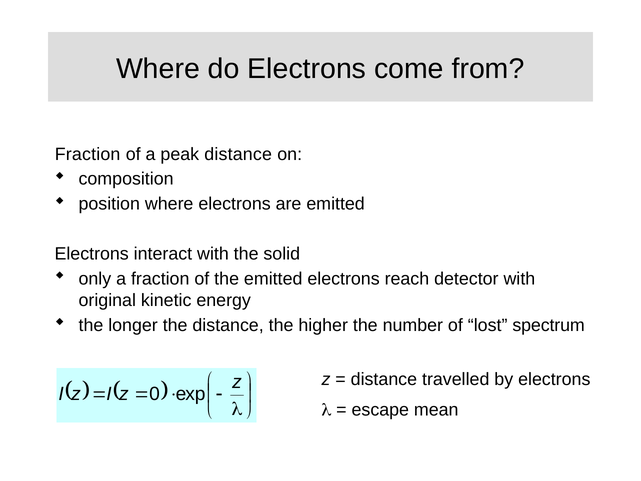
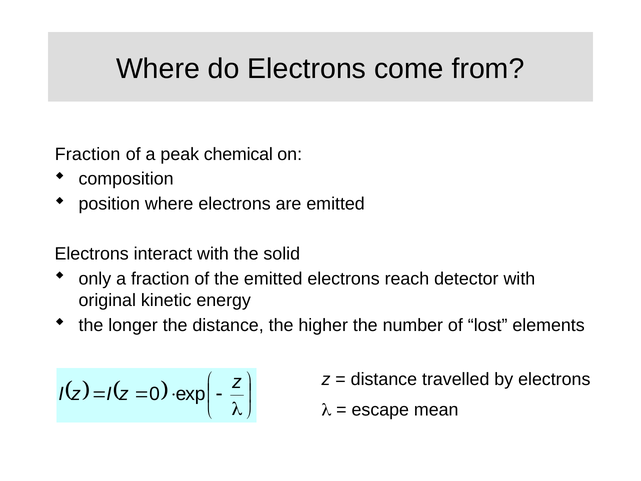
peak distance: distance -> chemical
spectrum: spectrum -> elements
